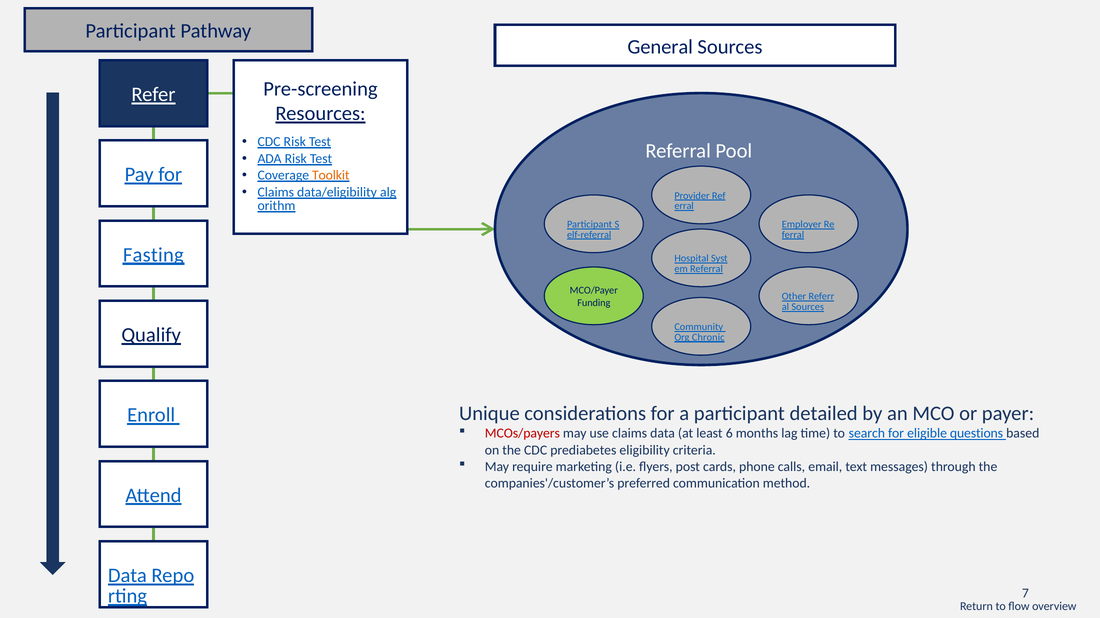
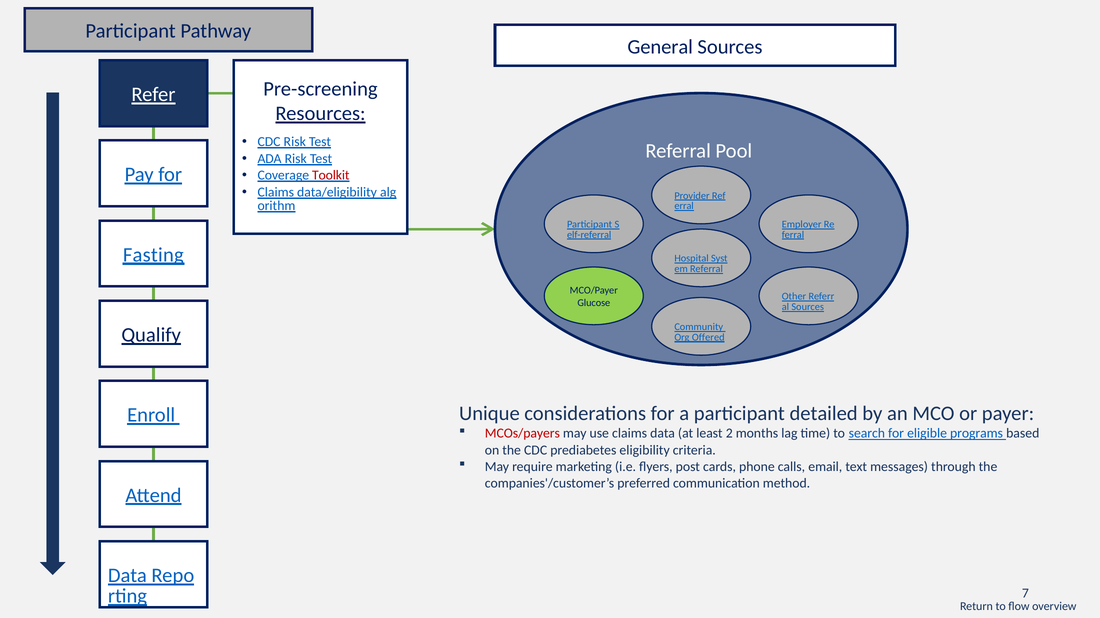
Toolkit colour: orange -> red
Funding: Funding -> Glucose
Chronic: Chronic -> Offered
6: 6 -> 2
questions: questions -> programs
